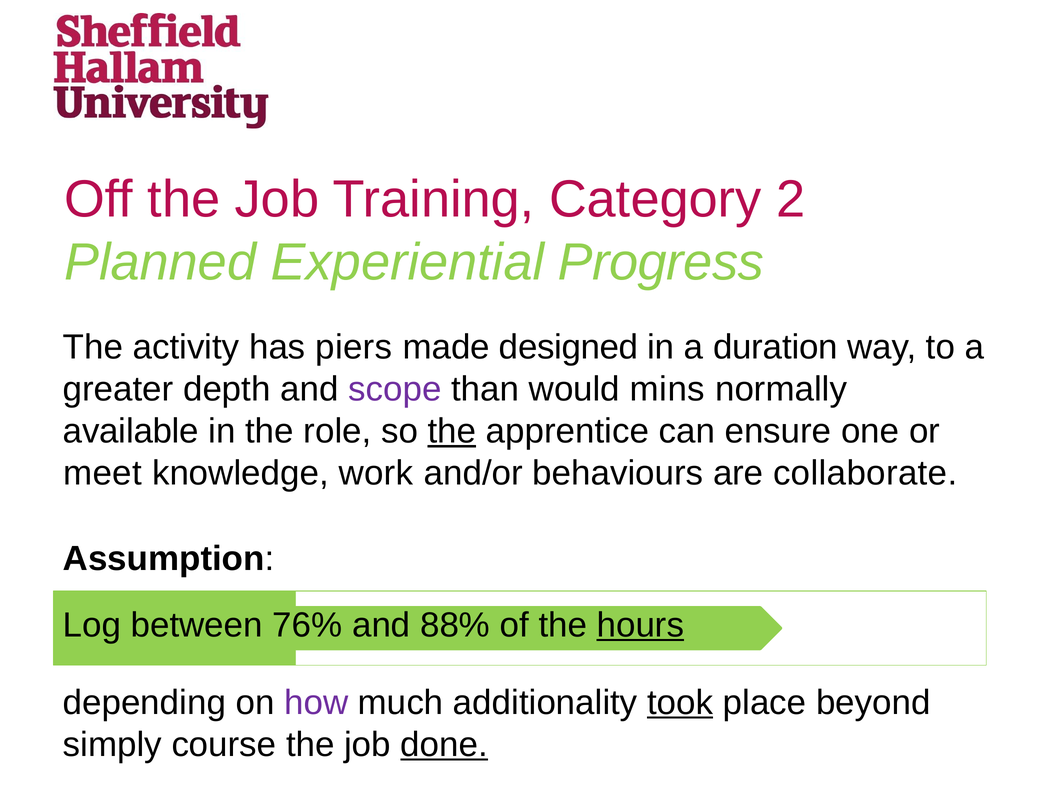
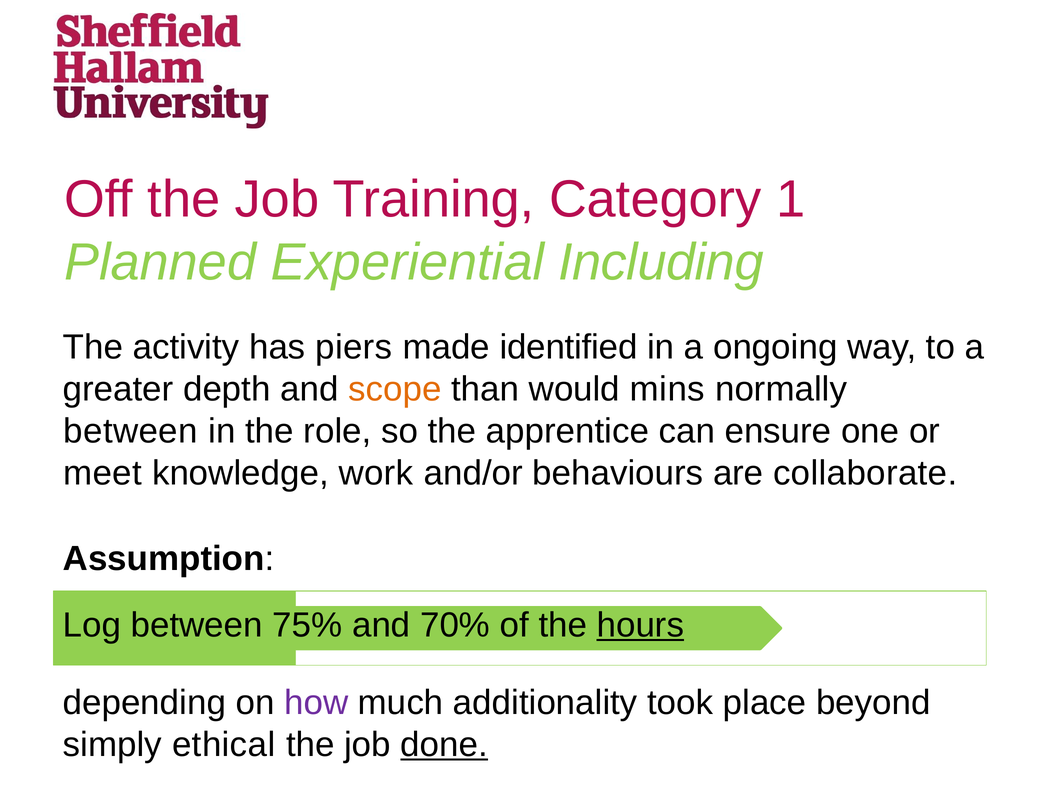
2: 2 -> 1
Progress: Progress -> Including
designed: designed -> identified
duration: duration -> ongoing
scope colour: purple -> orange
available at (131, 431): available -> between
the at (452, 431) underline: present -> none
76%: 76% -> 75%
88%: 88% -> 70%
took underline: present -> none
course: course -> ethical
